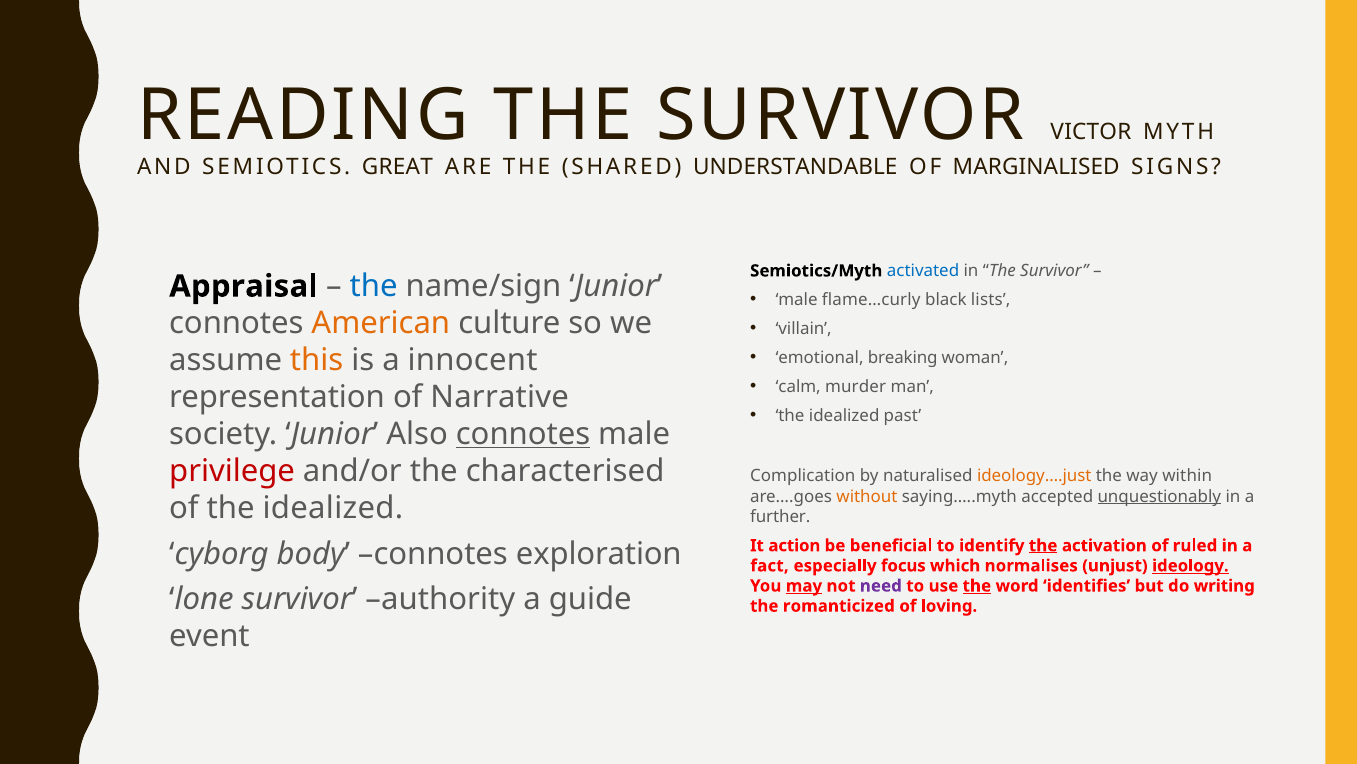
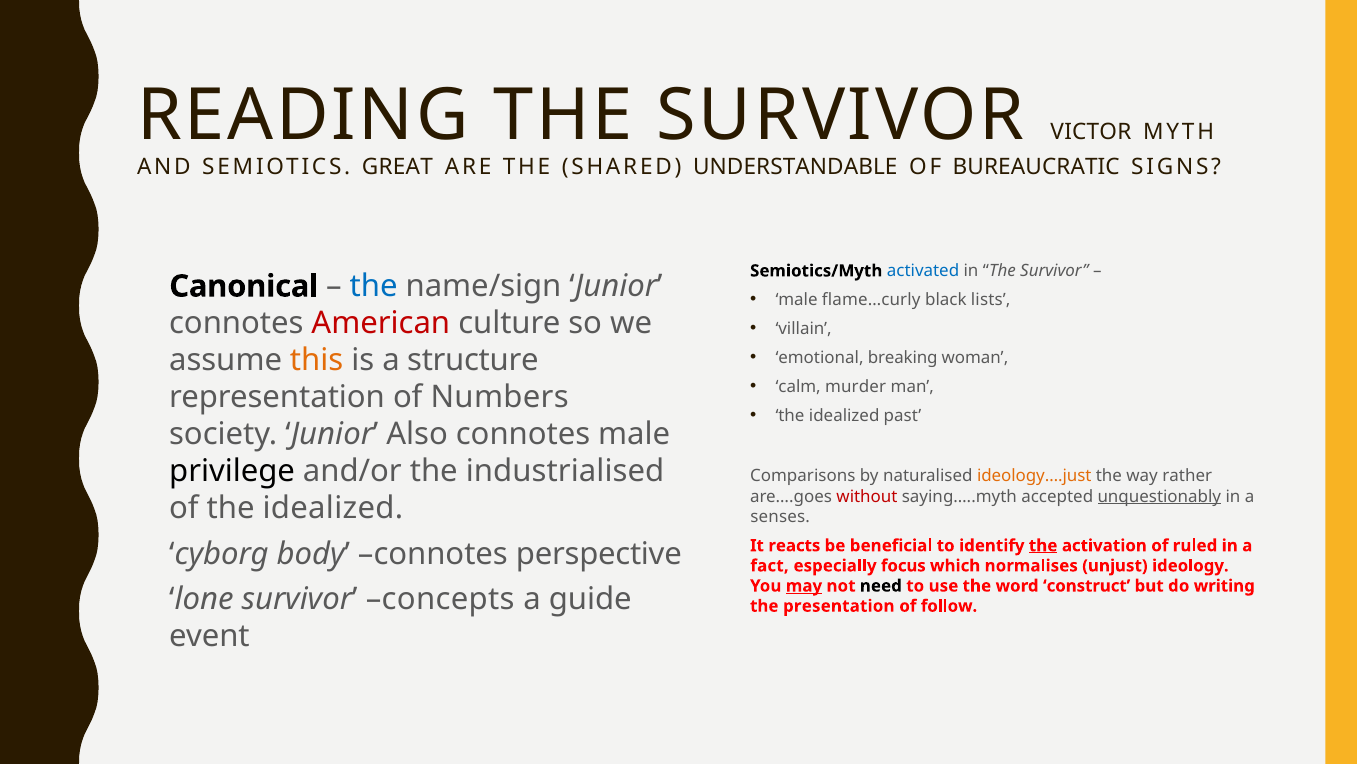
MARGINALISED: MARGINALISED -> BUREAUCRATIC
Appraisal: Appraisal -> Canonical
American colour: orange -> red
innocent: innocent -> structure
Narrative: Narrative -> Numbers
connotes at (523, 434) underline: present -> none
privilege colour: red -> black
characterised: characterised -> industrialised
Complication: Complication -> Comparisons
within: within -> rather
without colour: orange -> red
further: further -> senses
action: action -> reacts
exploration: exploration -> perspective
ideology underline: present -> none
need colour: purple -> black
the at (977, 585) underline: present -> none
identifies: identifies -> construct
authority: authority -> concepts
romanticized: romanticized -> presentation
loving: loving -> follow
